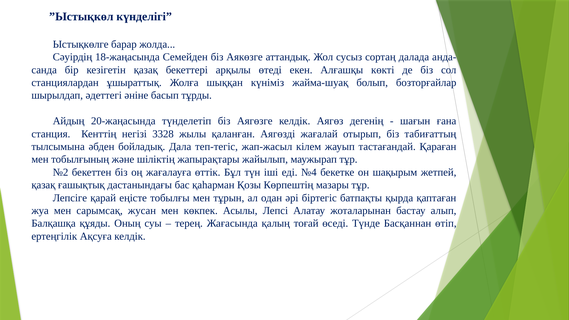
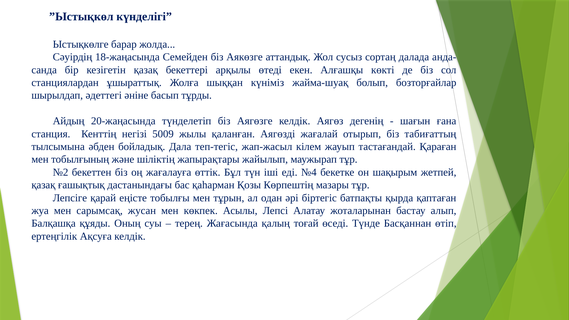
3328: 3328 -> 5009
